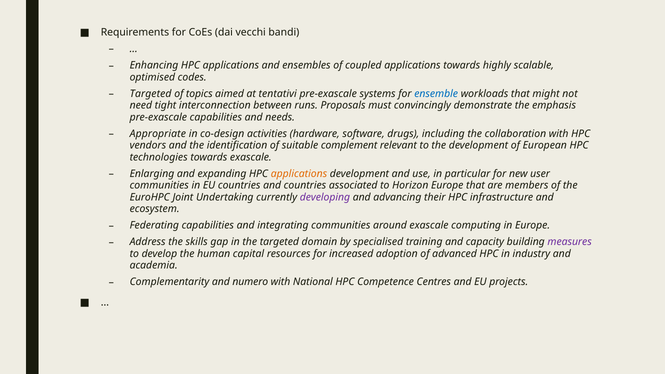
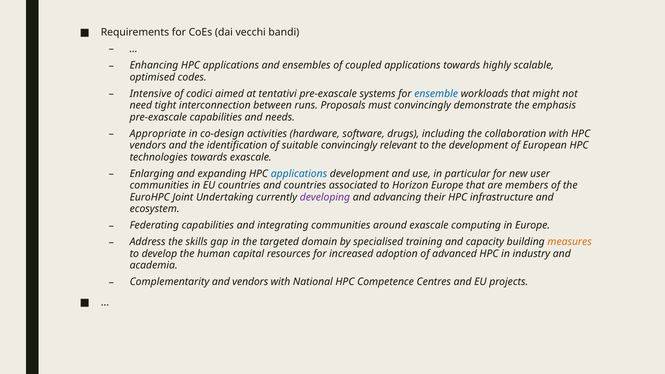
Targeted at (151, 94): Targeted -> Intensive
topics: topics -> codici
suitable complement: complement -> convincingly
applications at (299, 174) colour: orange -> blue
measures colour: purple -> orange
and numero: numero -> vendors
